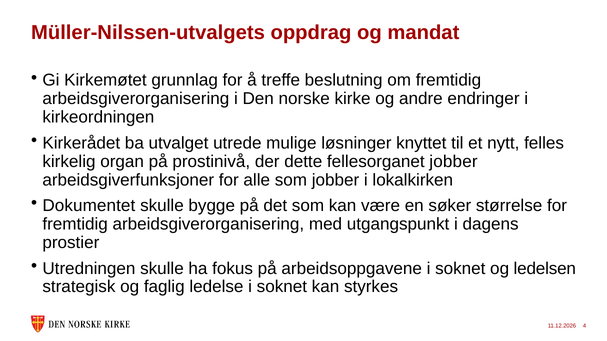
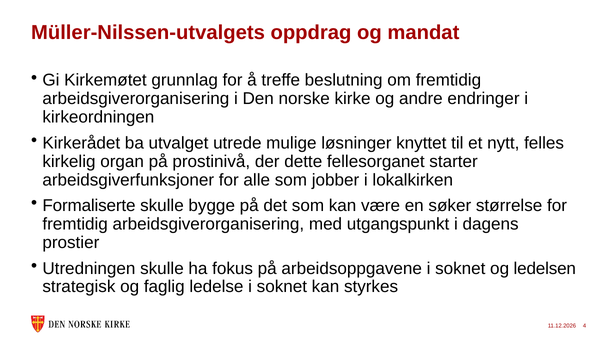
fellesorganet jobber: jobber -> starter
Dokumentet: Dokumentet -> Formaliserte
